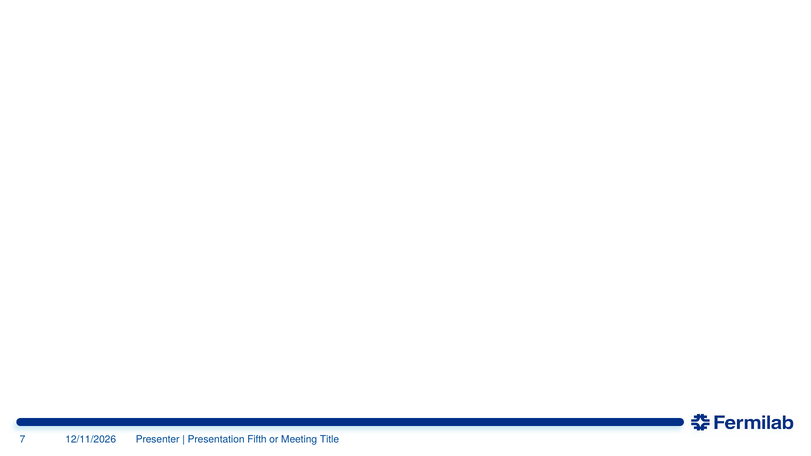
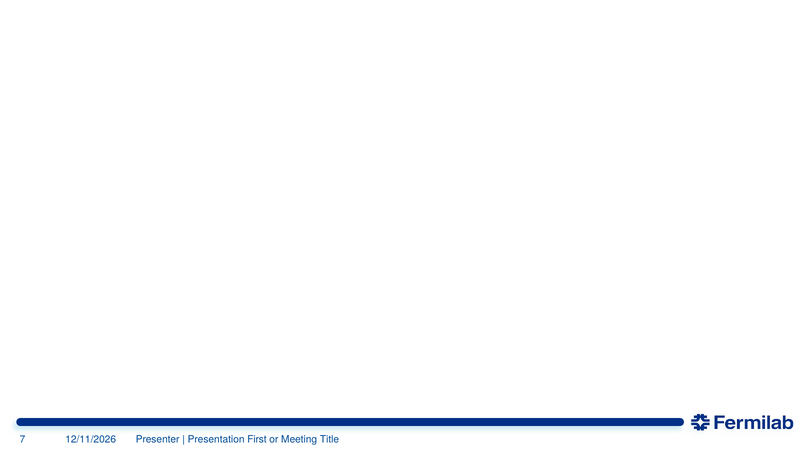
Fifth: Fifth -> First
